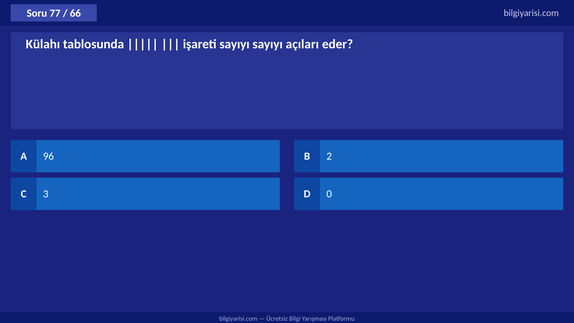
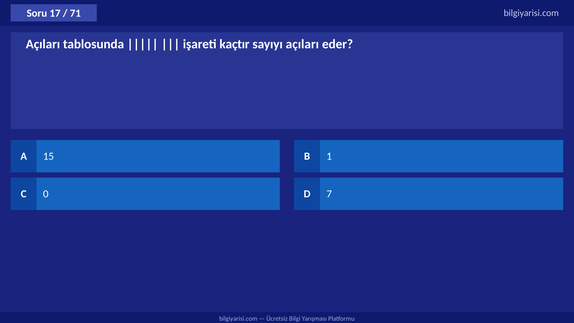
77: 77 -> 17
66: 66 -> 71
Külahı at (43, 44): Külahı -> Açıları
işareti sayıyı: sayıyı -> kaçtır
96: 96 -> 15
2: 2 -> 1
3: 3 -> 0
0: 0 -> 7
